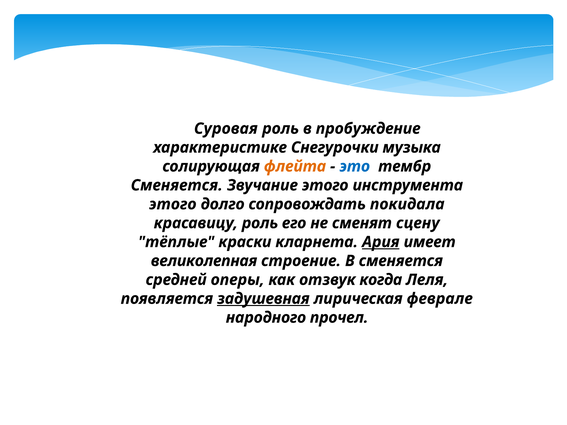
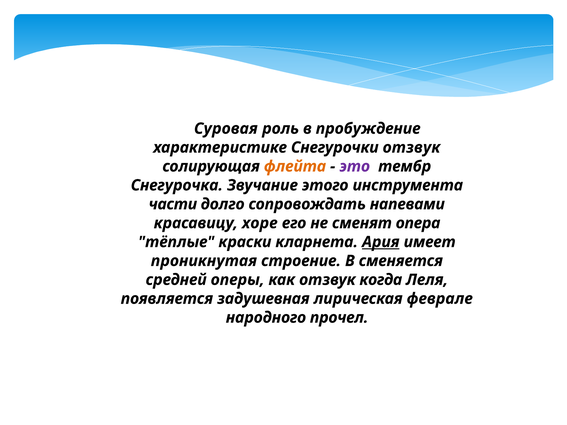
Снегурочки музыка: музыка -> отзвук
это colour: blue -> purple
Сменяется at (177, 185): Сменяется -> Снегурочка
этого at (173, 204): этого -> части
покидала: покидала -> напевами
красавицу роль: роль -> хоре
сцену: сцену -> опера
великолепная: великолепная -> проникнутая
задушевная underline: present -> none
